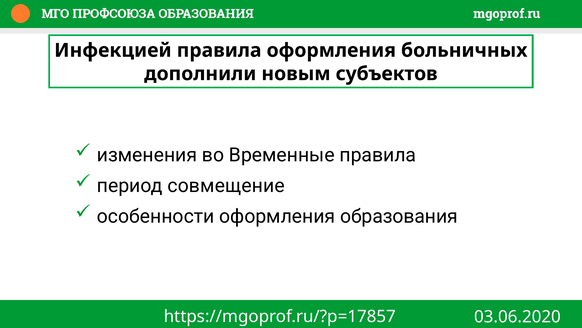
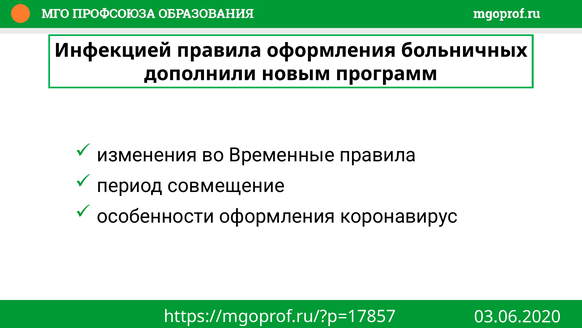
субъектов: субъектов -> программ
образования: образования -> коронавирус
